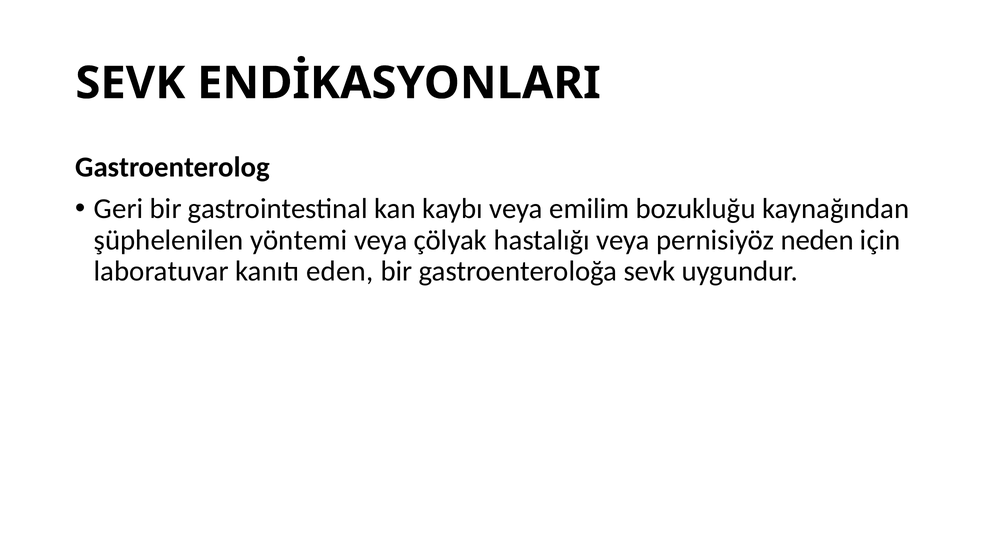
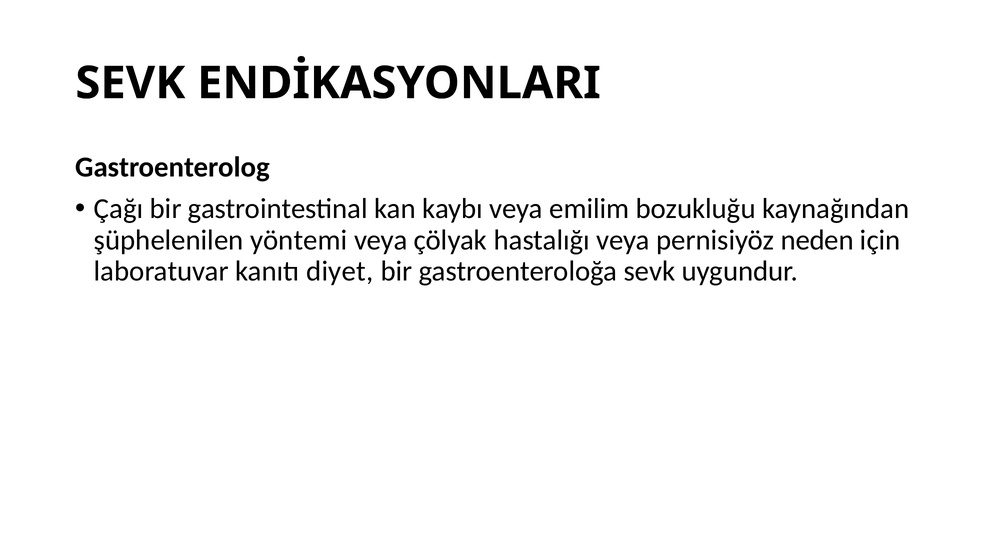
Geri: Geri -> Çağı
eden: eden -> diyet
